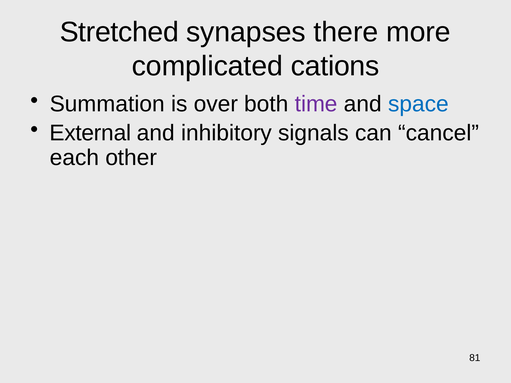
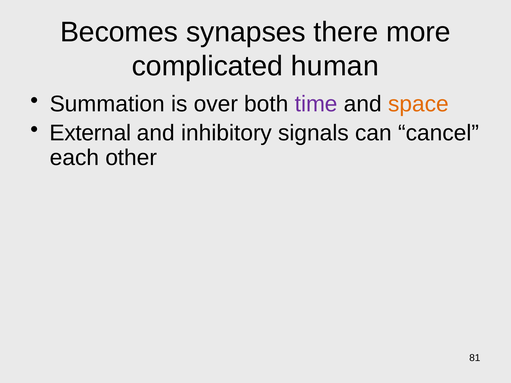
Stretched: Stretched -> Becomes
cations: cations -> human
space colour: blue -> orange
